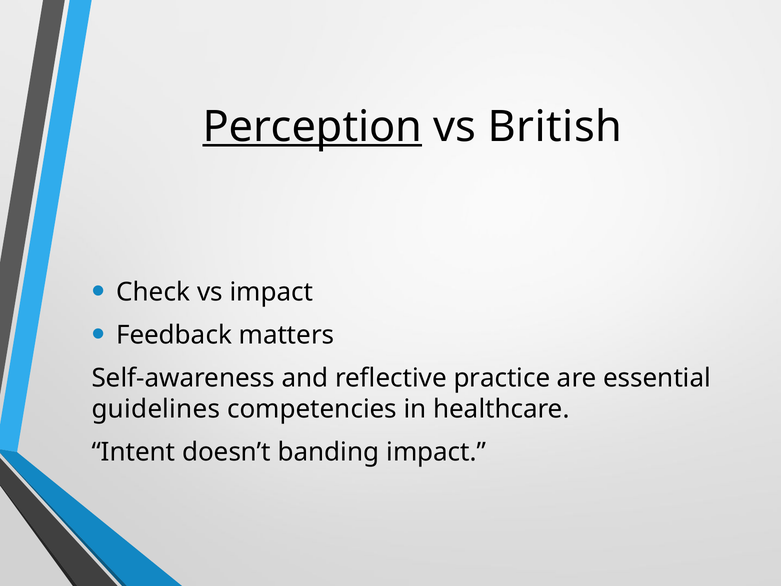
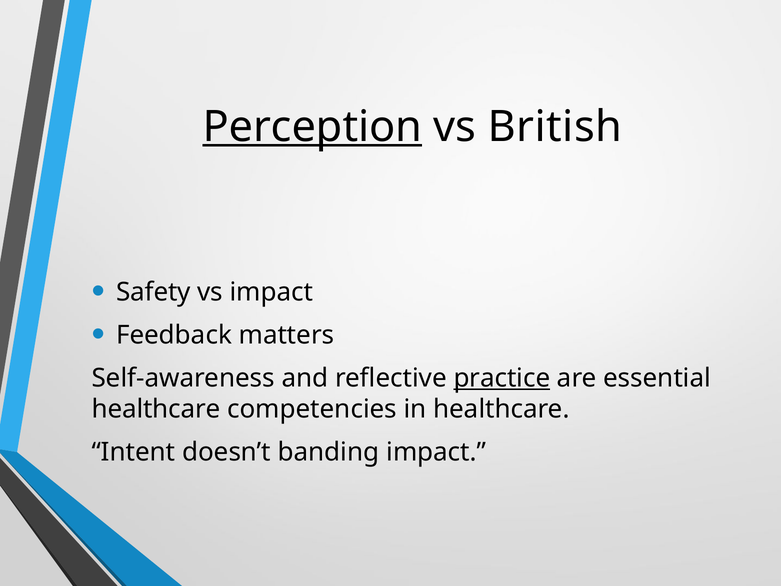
Check: Check -> Safety
practice underline: none -> present
guidelines at (156, 409): guidelines -> healthcare
